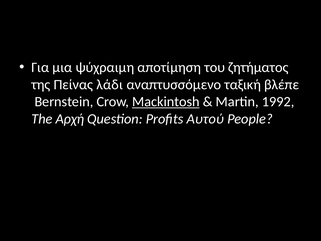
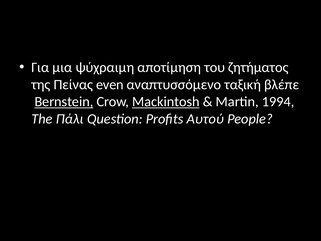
λάδι: λάδι -> even
Bernstein underline: none -> present
1992: 1992 -> 1994
Αρχή: Αρχή -> Πάλι
